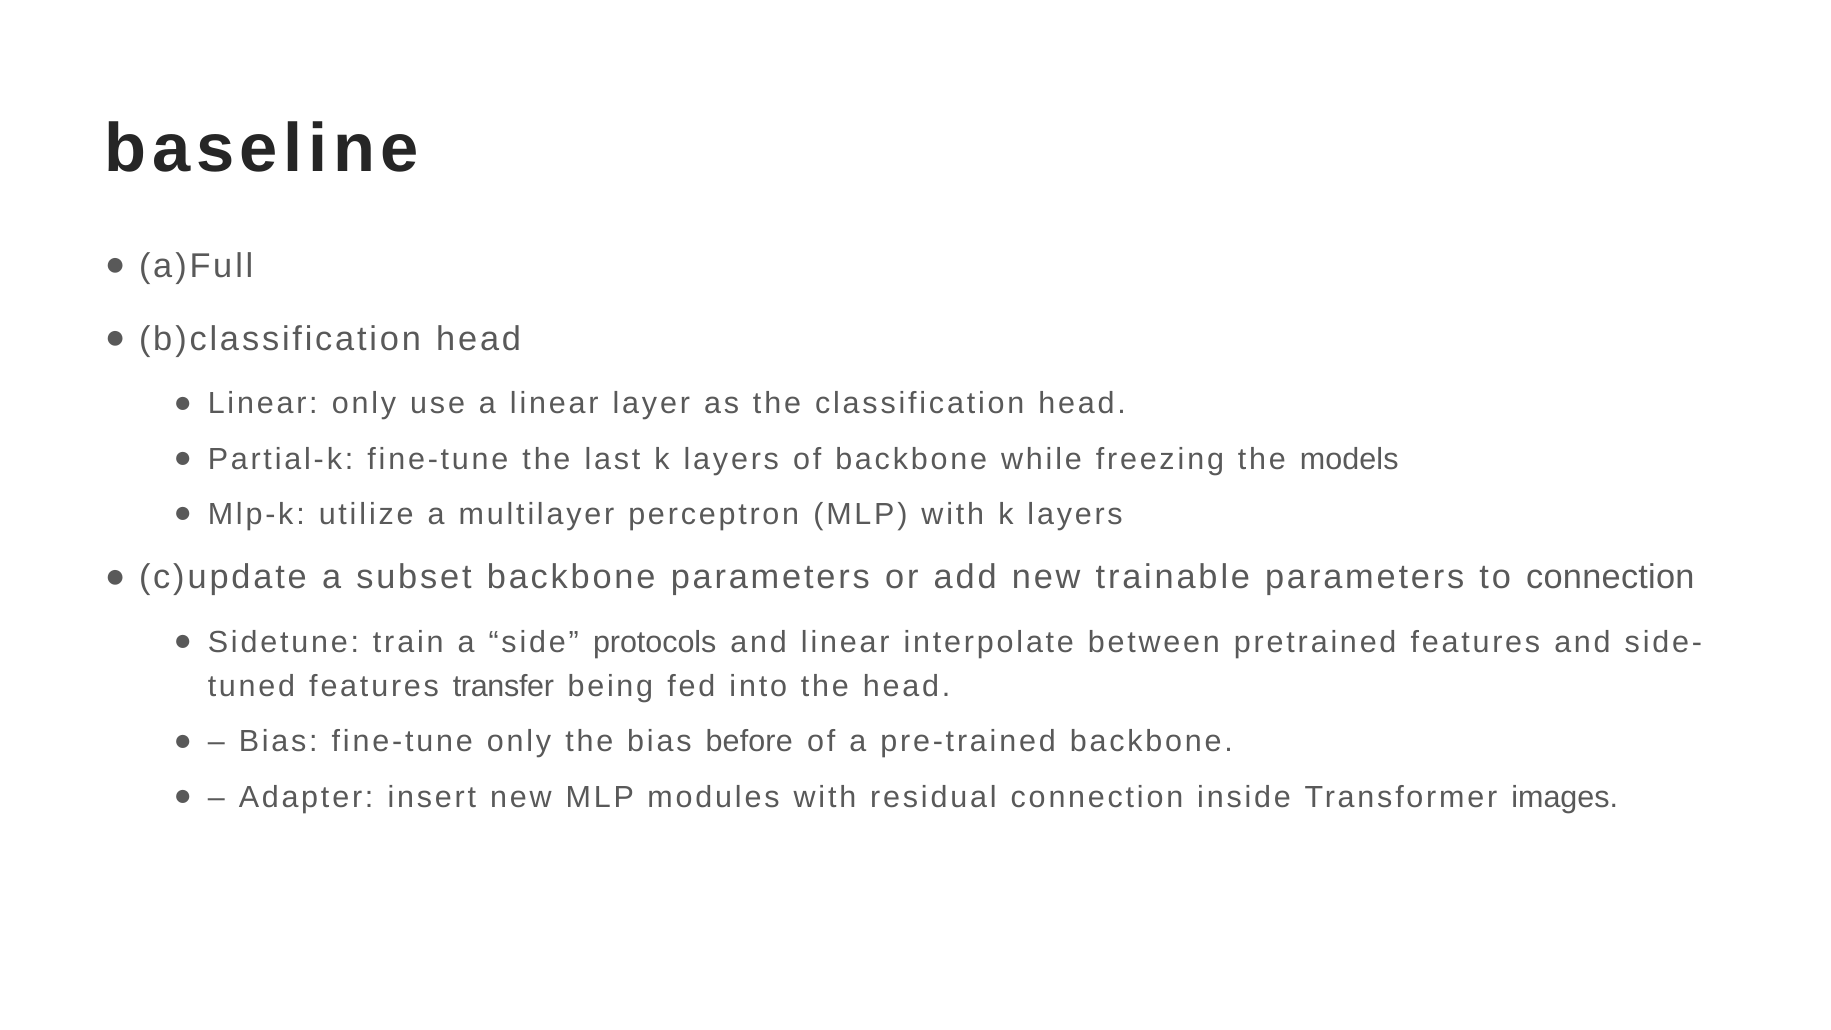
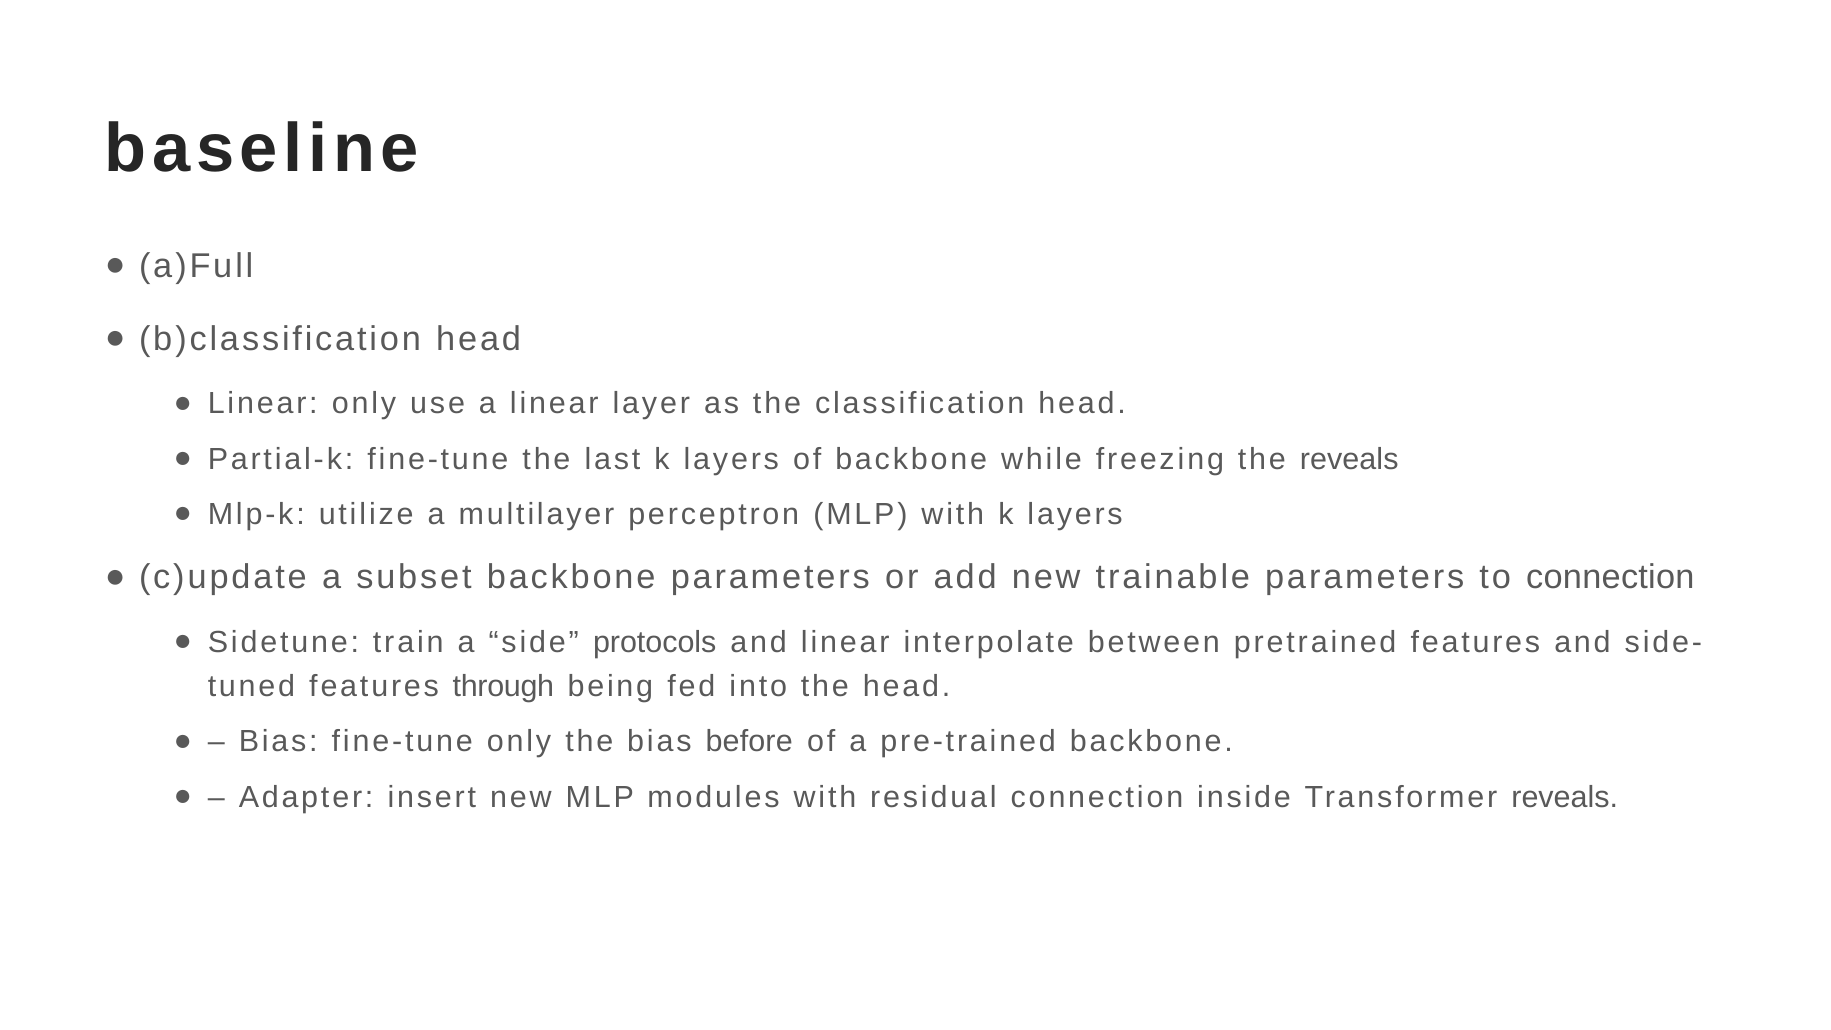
the models: models -> reveals
transfer: transfer -> through
Transformer images: images -> reveals
